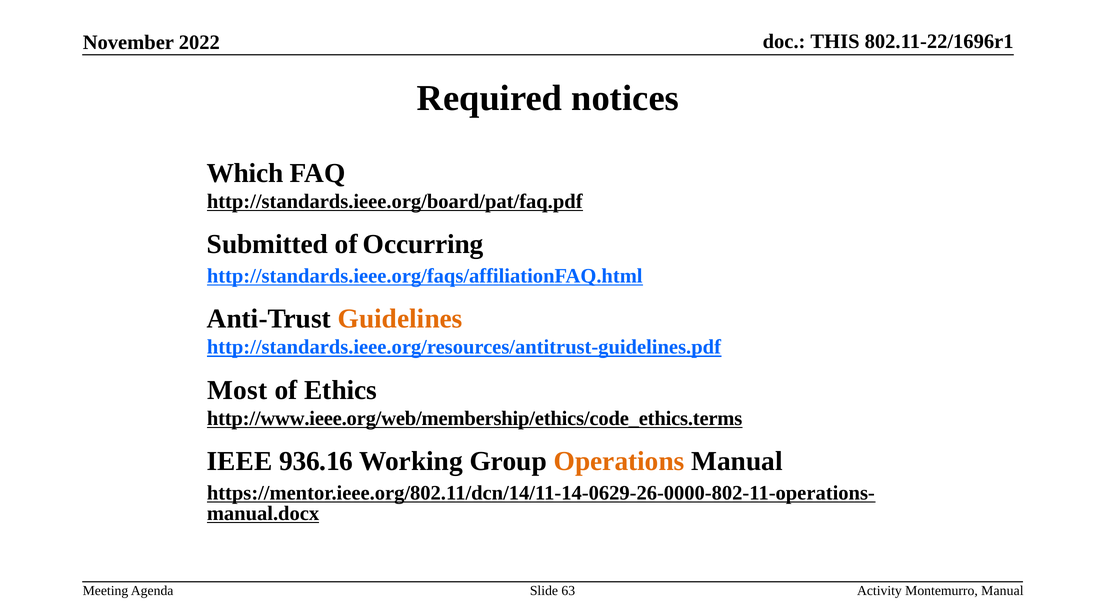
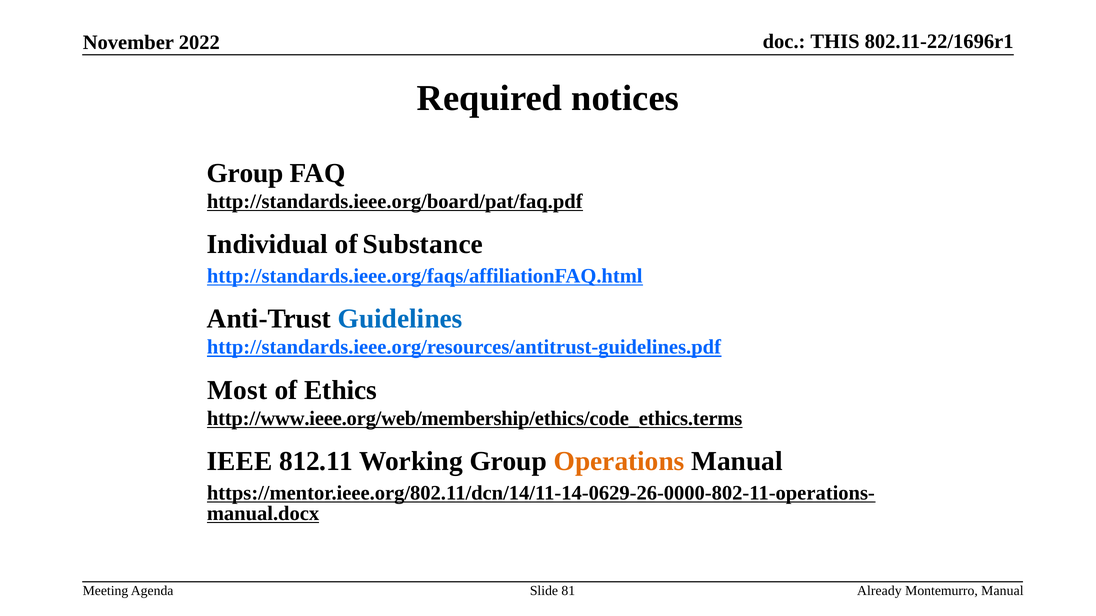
Which at (245, 173): Which -> Group
Submitted: Submitted -> Individual
Occurring: Occurring -> Substance
Guidelines colour: orange -> blue
936.16: 936.16 -> 812.11
63: 63 -> 81
Activity: Activity -> Already
